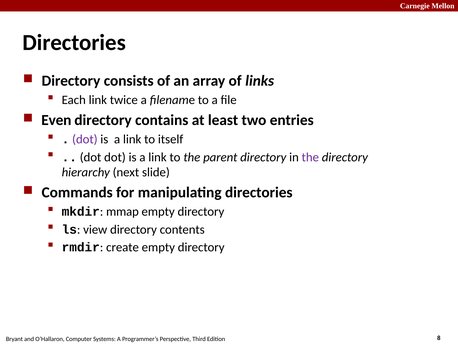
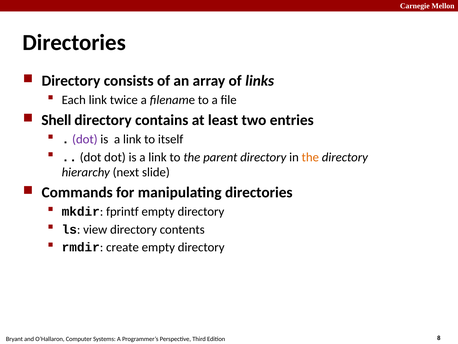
Even: Even -> Shell
the at (310, 157) colour: purple -> orange
mmap: mmap -> fprintf
